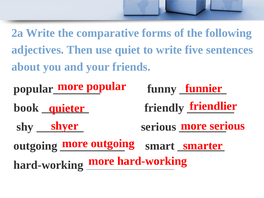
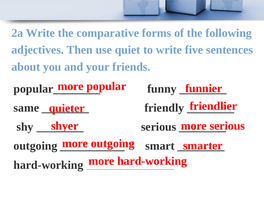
book: book -> same
